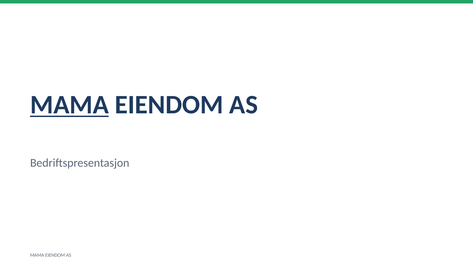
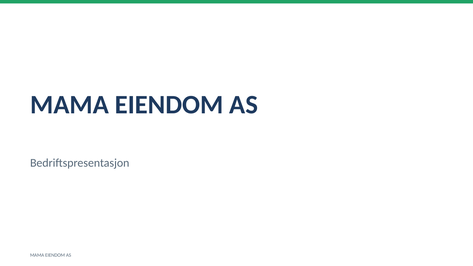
MAMA at (69, 105) underline: present -> none
